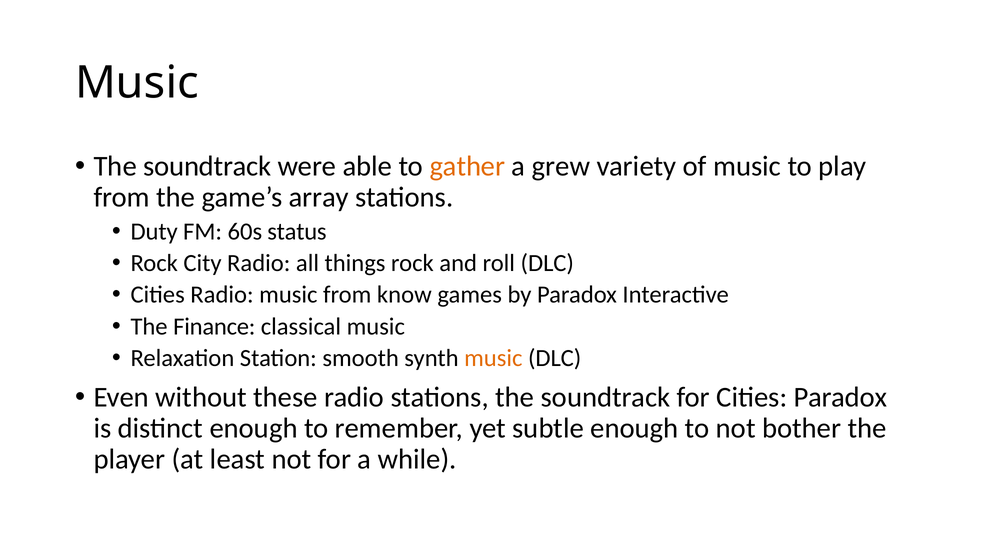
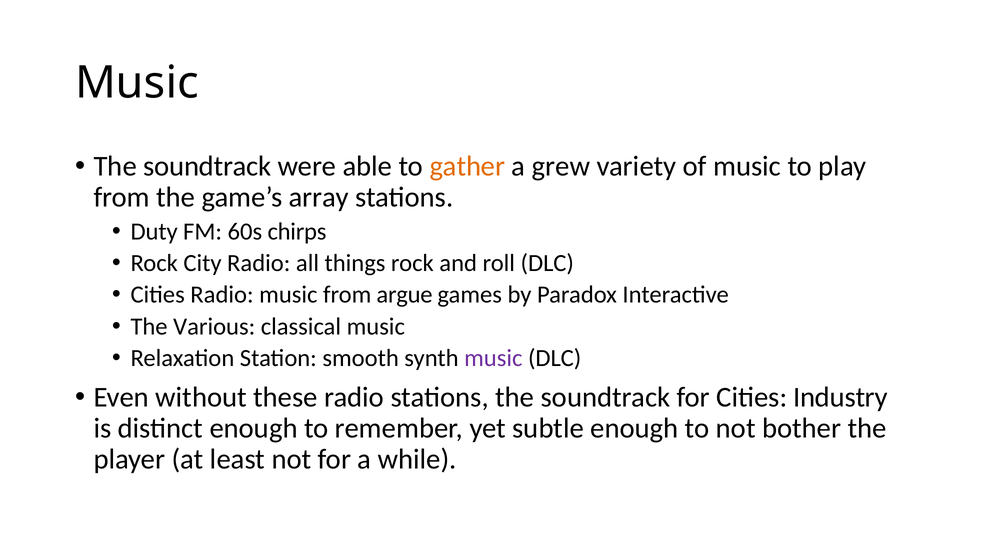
status: status -> chirps
know: know -> argue
Finance: Finance -> Various
music at (493, 358) colour: orange -> purple
Cities Paradox: Paradox -> Industry
